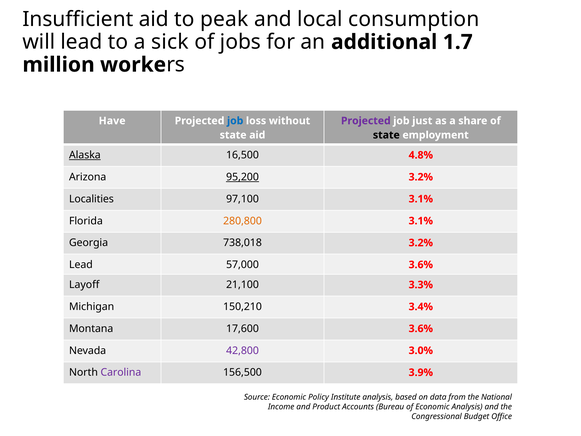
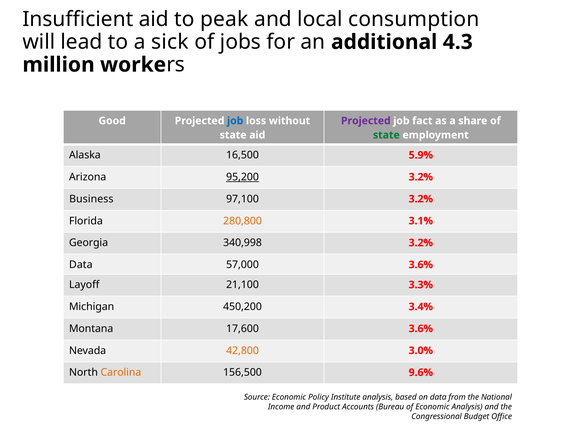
1.7: 1.7 -> 4.3
Have: Have -> Good
just: just -> fact
state at (386, 135) colour: black -> green
Alaska underline: present -> none
4.8%: 4.8% -> 5.9%
Localities: Localities -> Business
97,100 3.1%: 3.1% -> 3.2%
738,018: 738,018 -> 340,998
Lead at (81, 265): Lead -> Data
150,210: 150,210 -> 450,200
42,800 colour: purple -> orange
Carolina colour: purple -> orange
3.9%: 3.9% -> 9.6%
